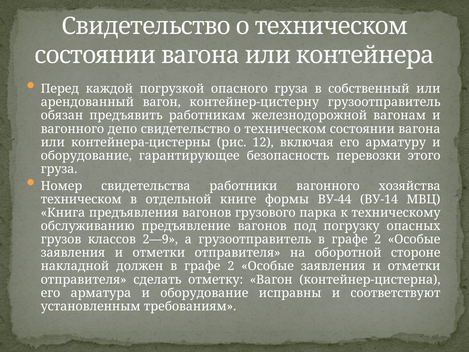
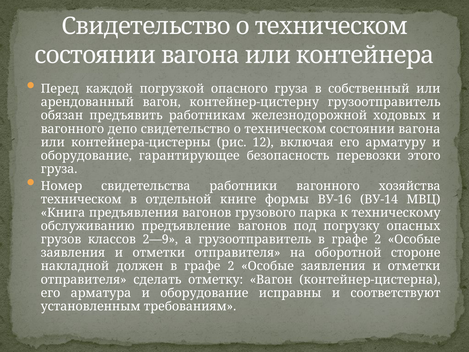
вагонам: вагонам -> ходовых
ВУ-44: ВУ-44 -> ВУ-16
